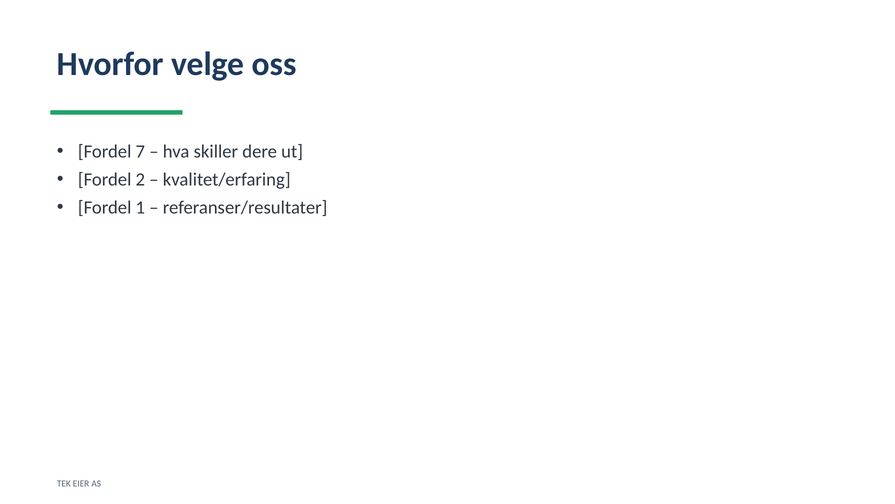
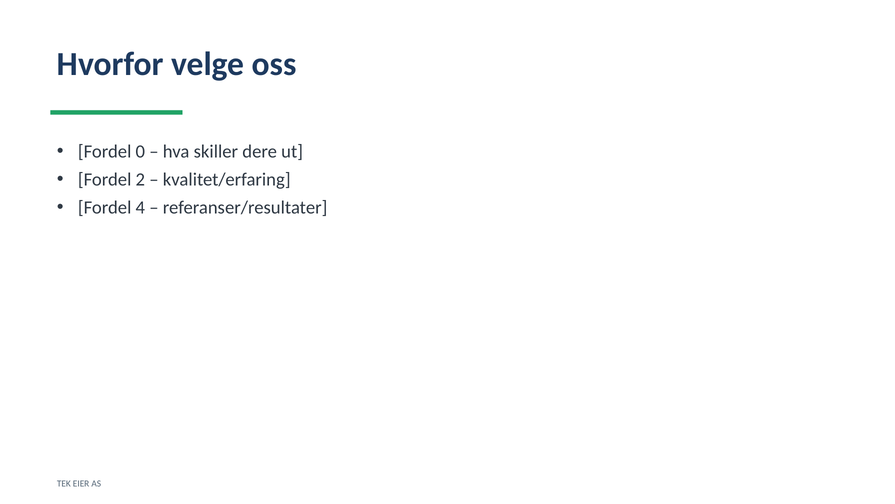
7: 7 -> 0
1: 1 -> 4
